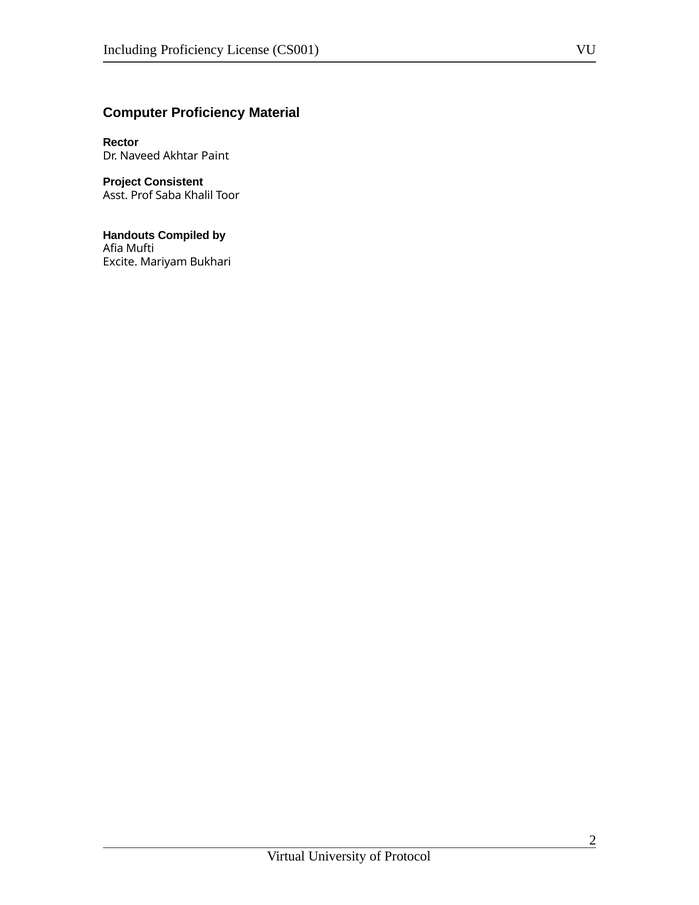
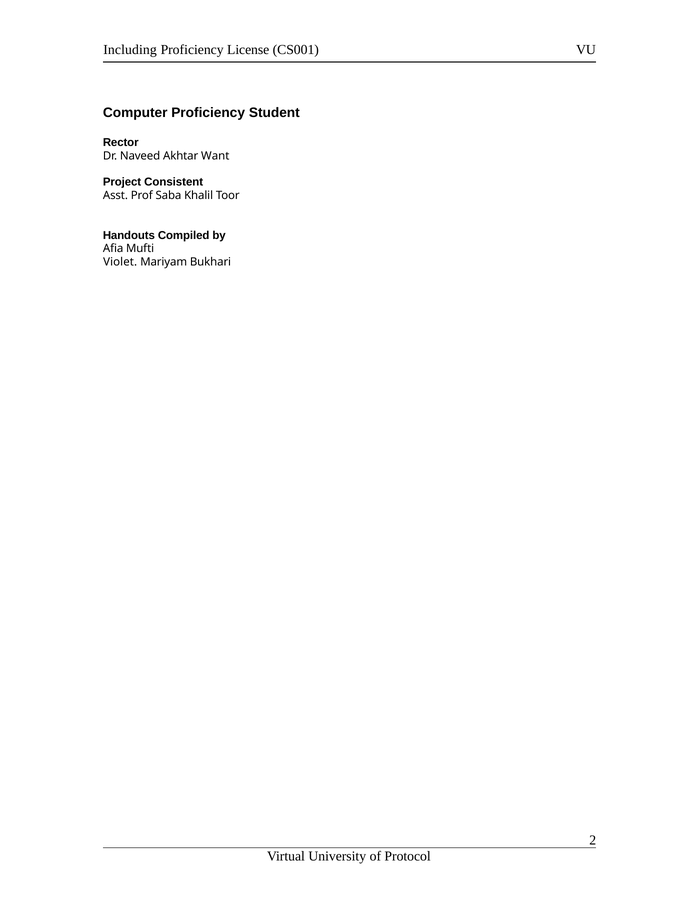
Material: Material -> Student
Paint: Paint -> Want
Excite: Excite -> Violet
